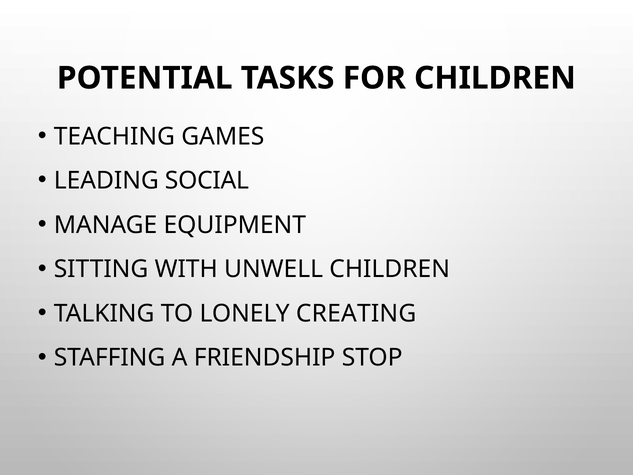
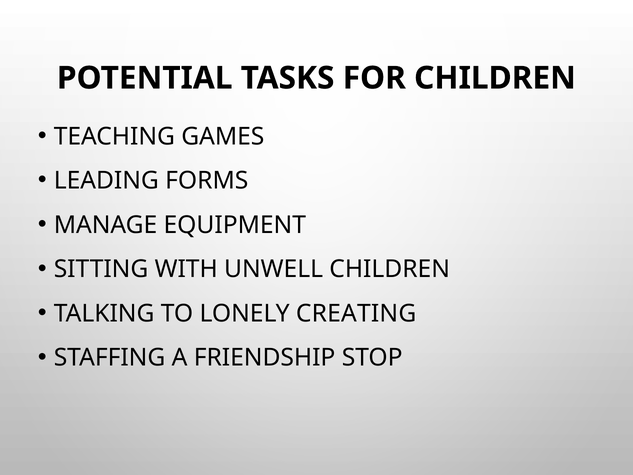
SOCIAL: SOCIAL -> FORMS
